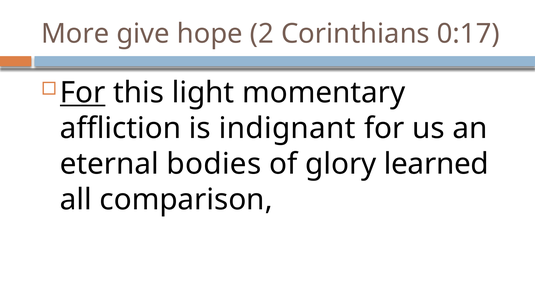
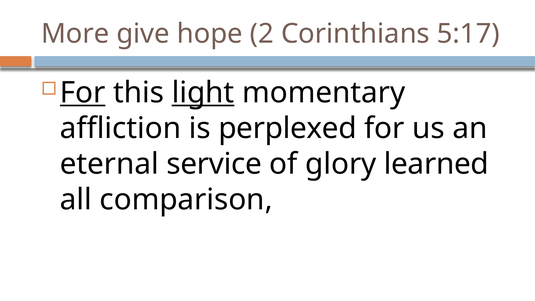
0:17: 0:17 -> 5:17
light underline: none -> present
indignant: indignant -> perplexed
bodies: bodies -> service
